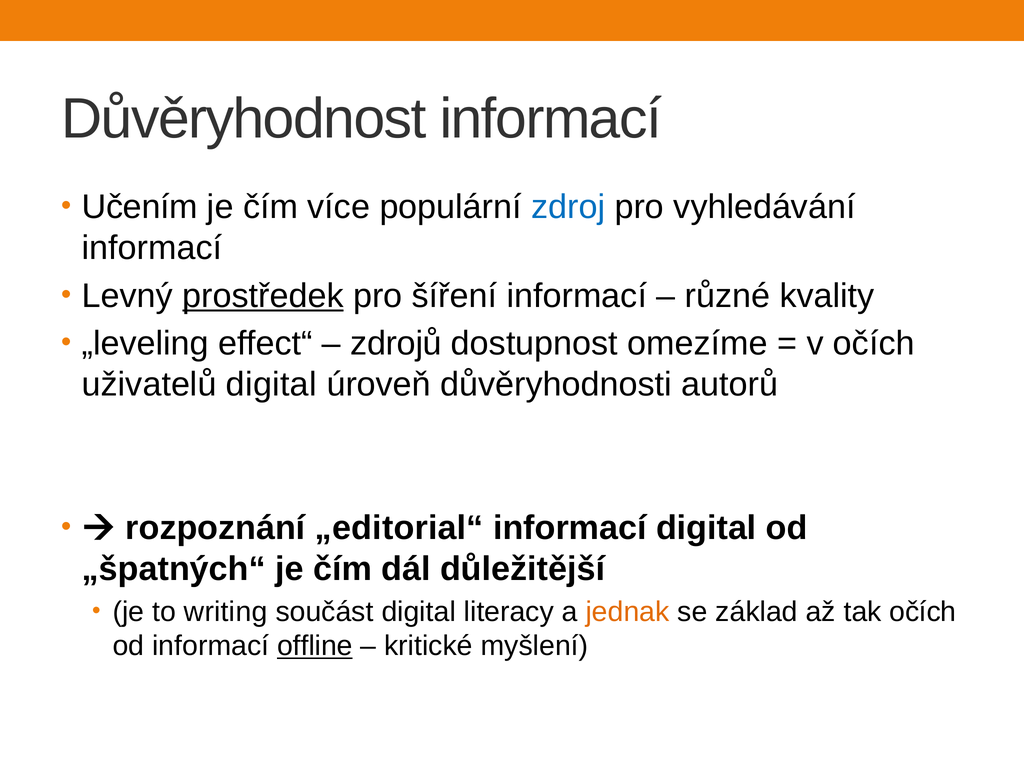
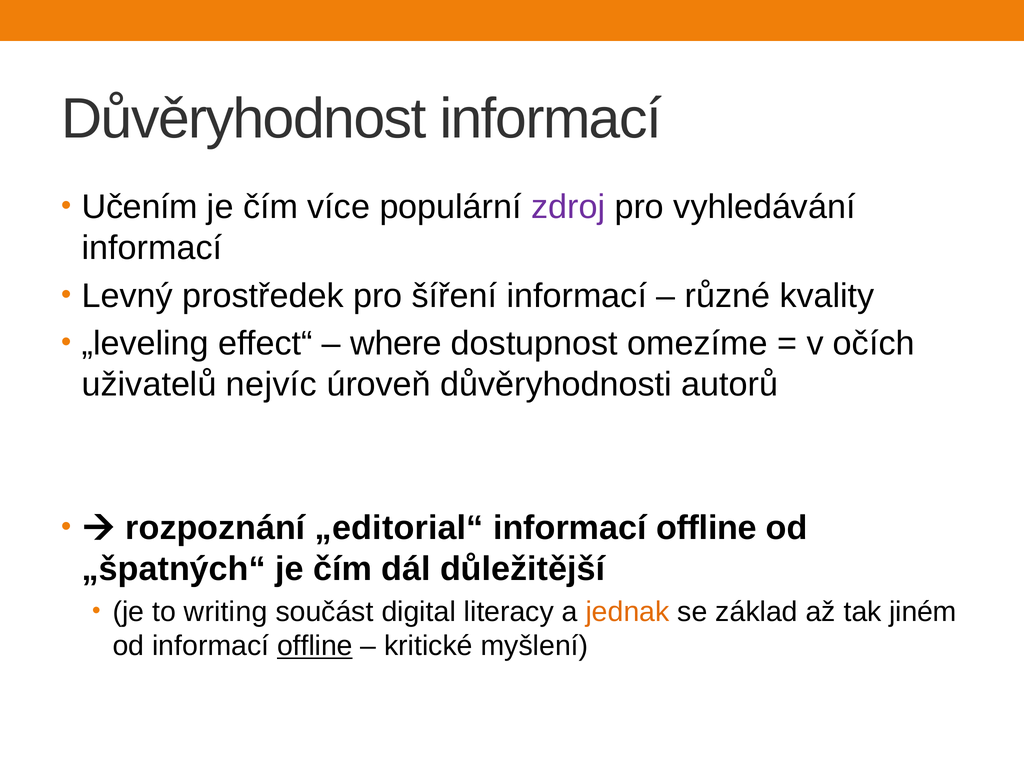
zdroj colour: blue -> purple
prostředek underline: present -> none
zdrojů: zdrojů -> where
uživatelů digital: digital -> nejvíc
digital at (706, 528): digital -> offline
tak očích: očích -> jiném
